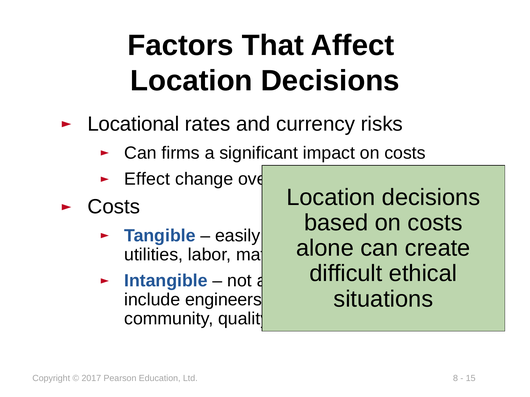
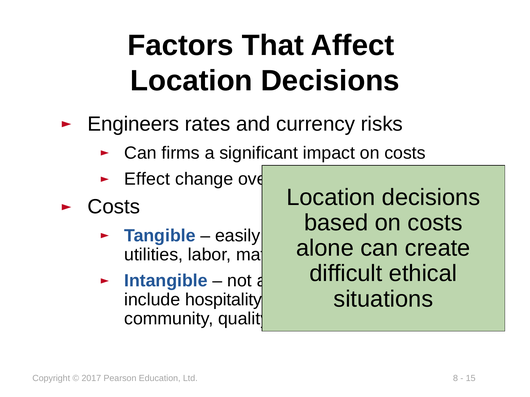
Locational: Locational -> Engineers
engineers: engineers -> hospitality
